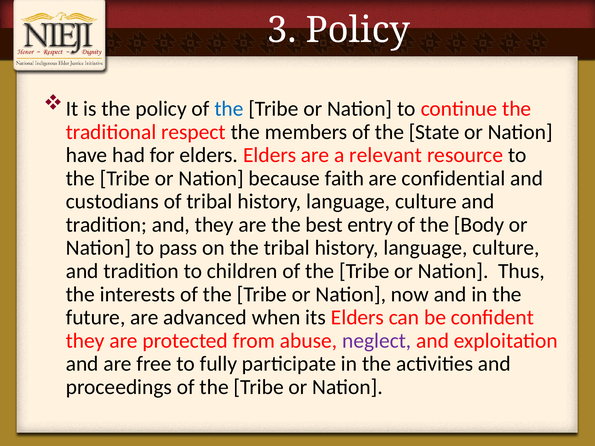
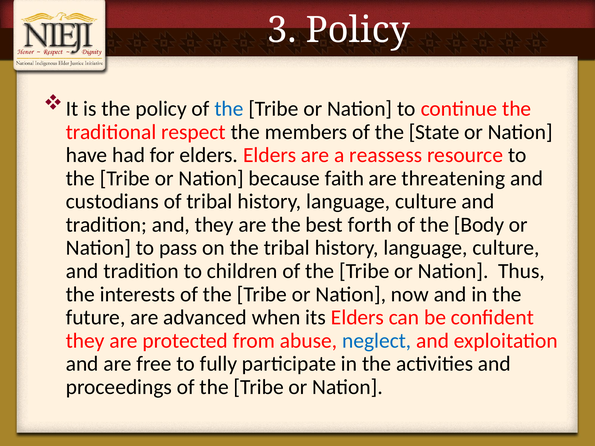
relevant: relevant -> reassess
confidential: confidential -> threatening
entry: entry -> forth
neglect colour: purple -> blue
